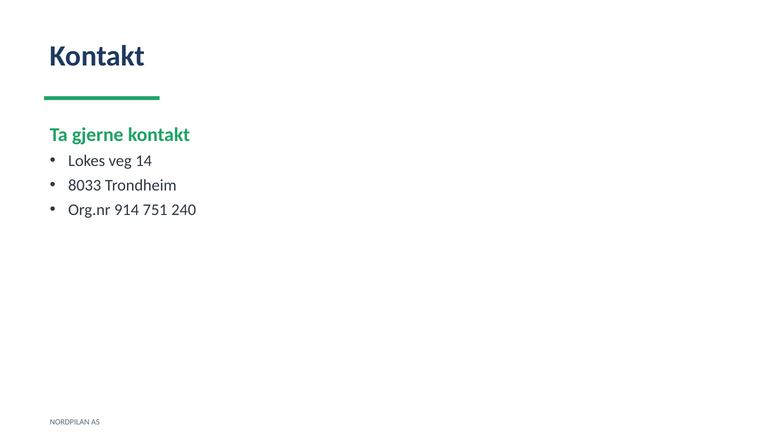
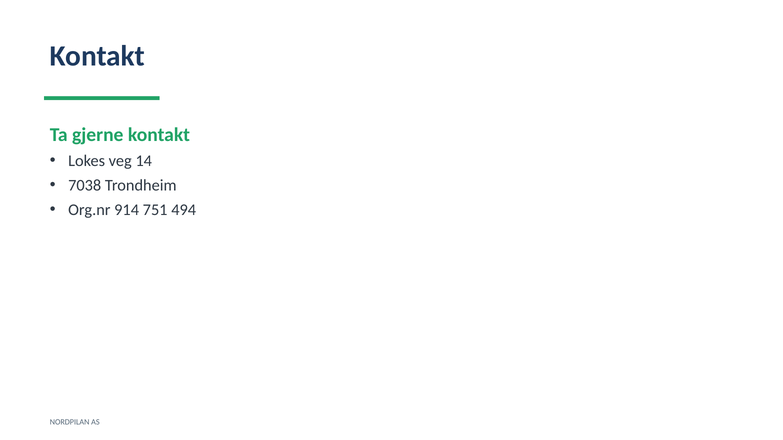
8033: 8033 -> 7038
240: 240 -> 494
